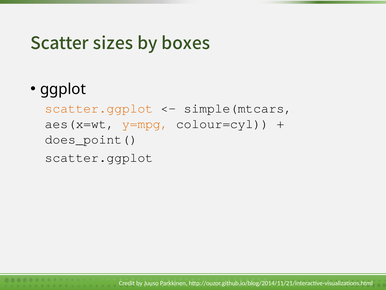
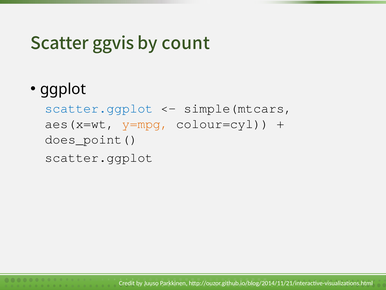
sizes: sizes -> ggvis
boxes: boxes -> count
scatter.ggplot at (99, 108) colour: orange -> blue
